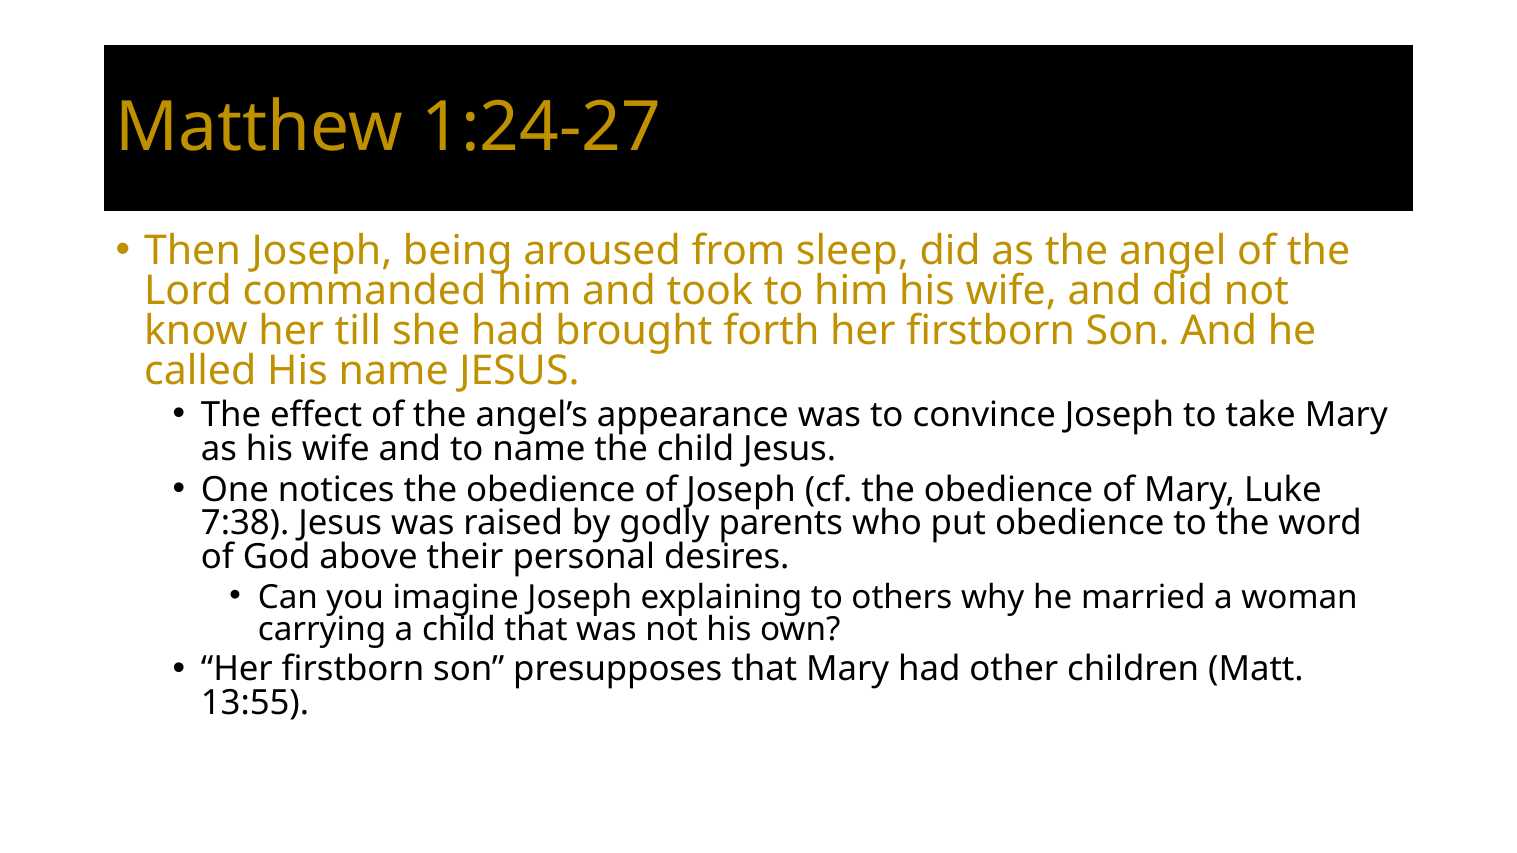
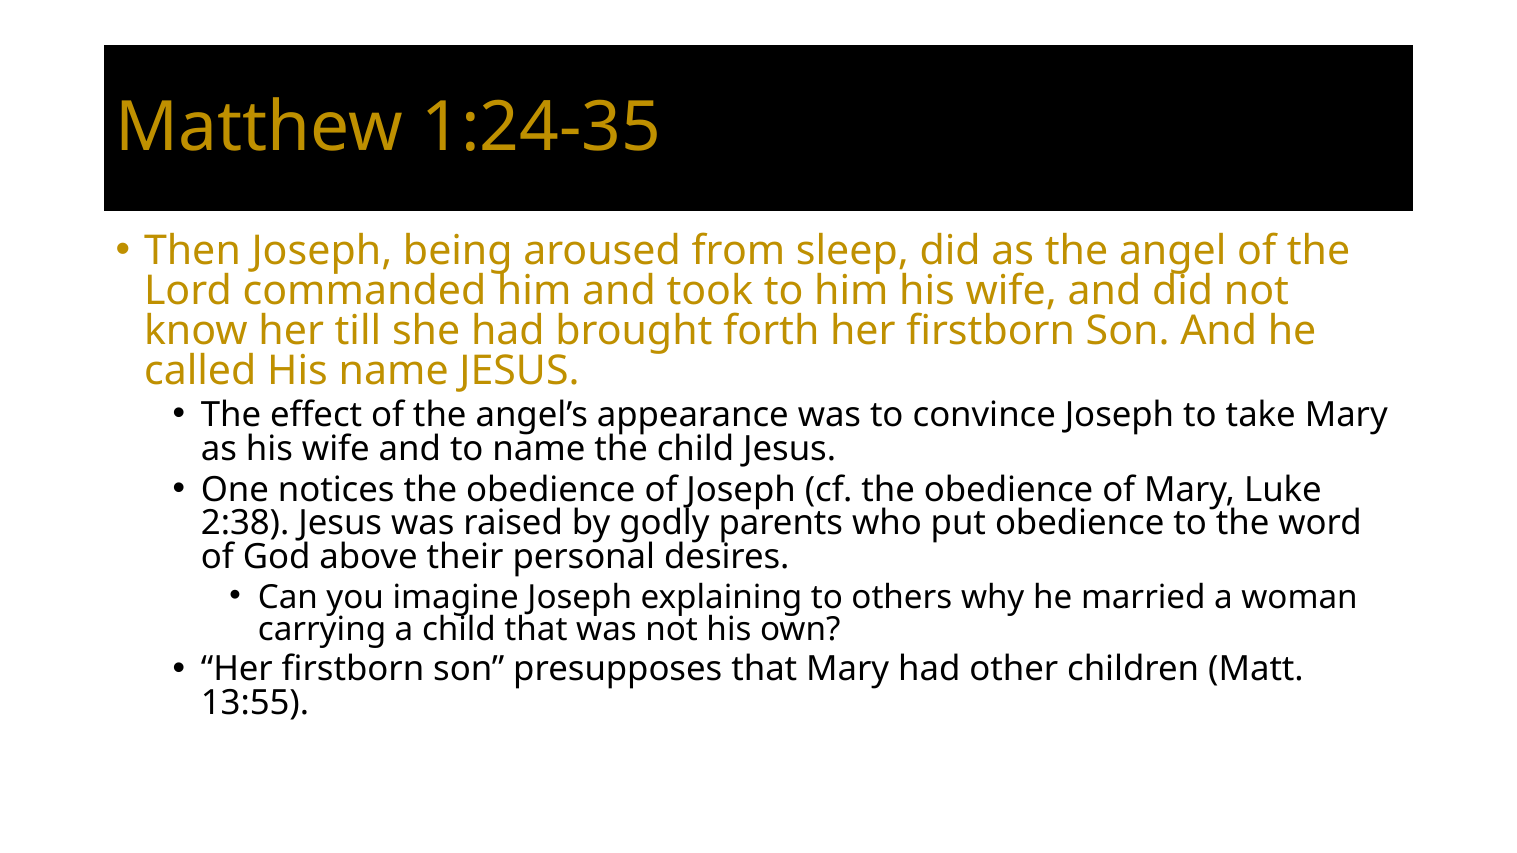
1:24-27: 1:24-27 -> 1:24-35
7:38: 7:38 -> 2:38
